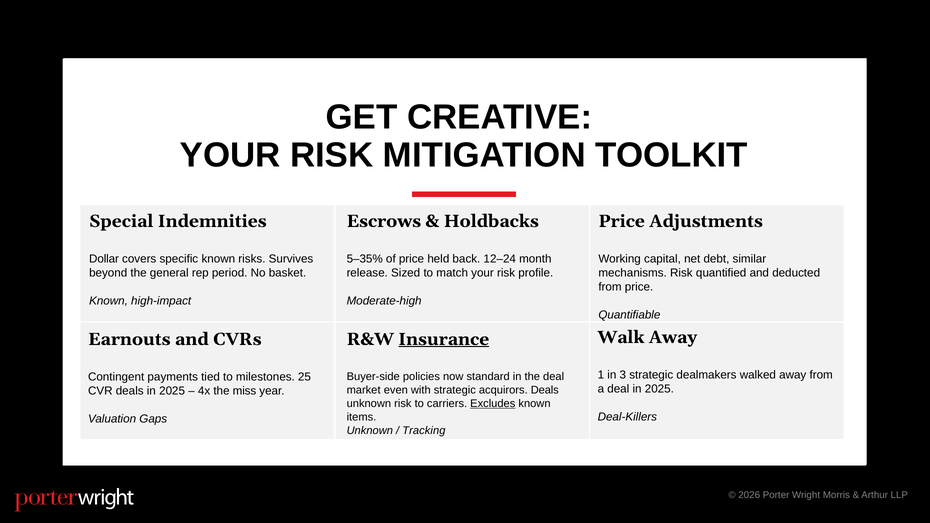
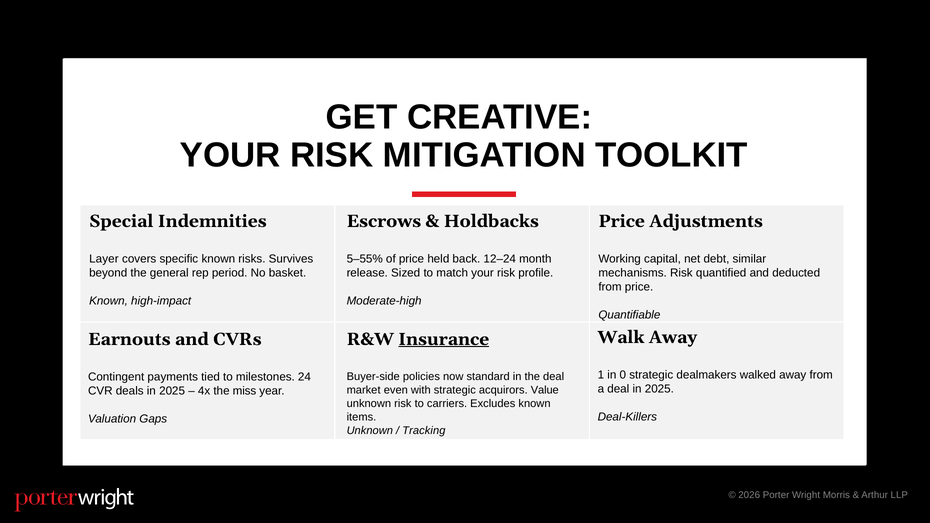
Dollar: Dollar -> Layer
5–35%: 5–35% -> 5–55%
3: 3 -> 0
25: 25 -> 24
acquirors Deals: Deals -> Value
Excludes underline: present -> none
